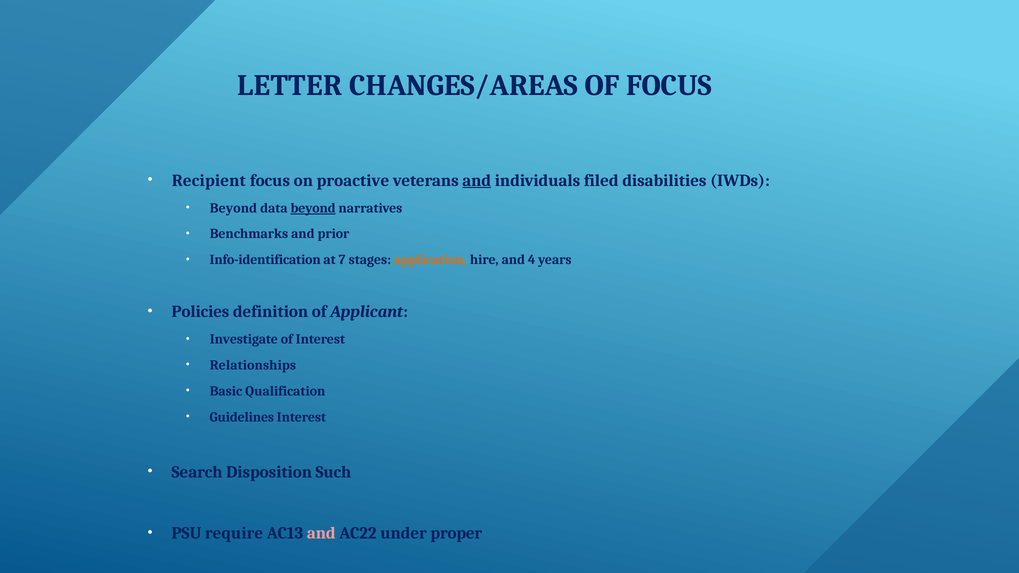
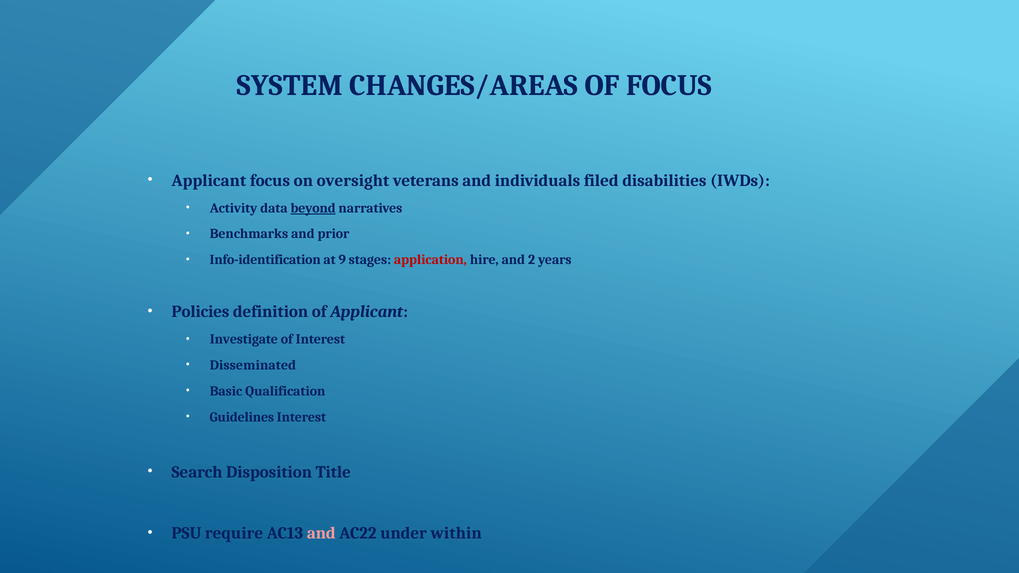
LETTER: LETTER -> SYSTEM
Recipient at (209, 180): Recipient -> Applicant
proactive: proactive -> oversight
and at (477, 180) underline: present -> none
Beyond at (233, 208): Beyond -> Activity
7: 7 -> 9
application colour: orange -> red
4: 4 -> 2
Relationships: Relationships -> Disseminated
Such: Such -> Title
proper: proper -> within
